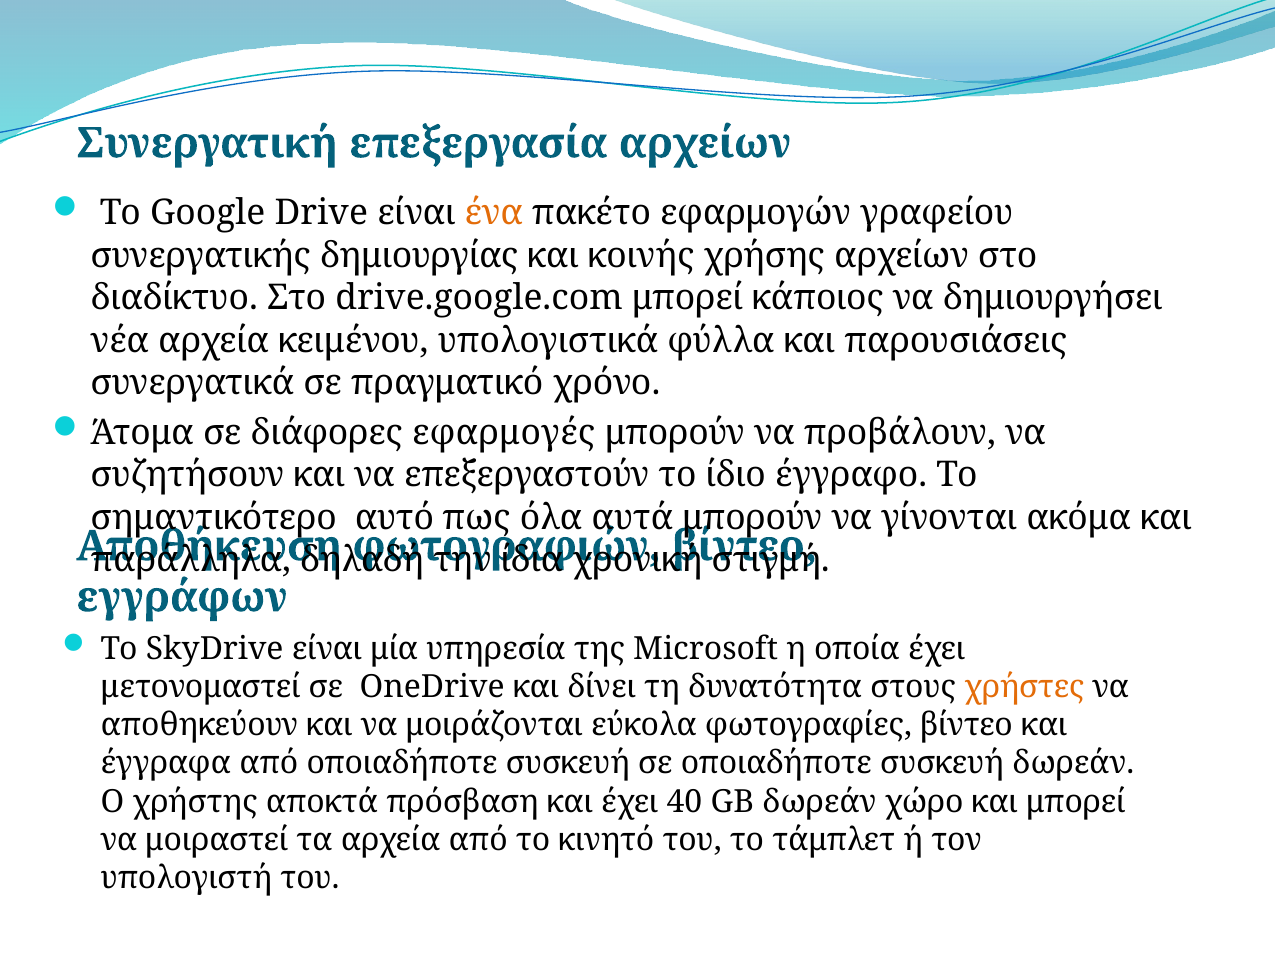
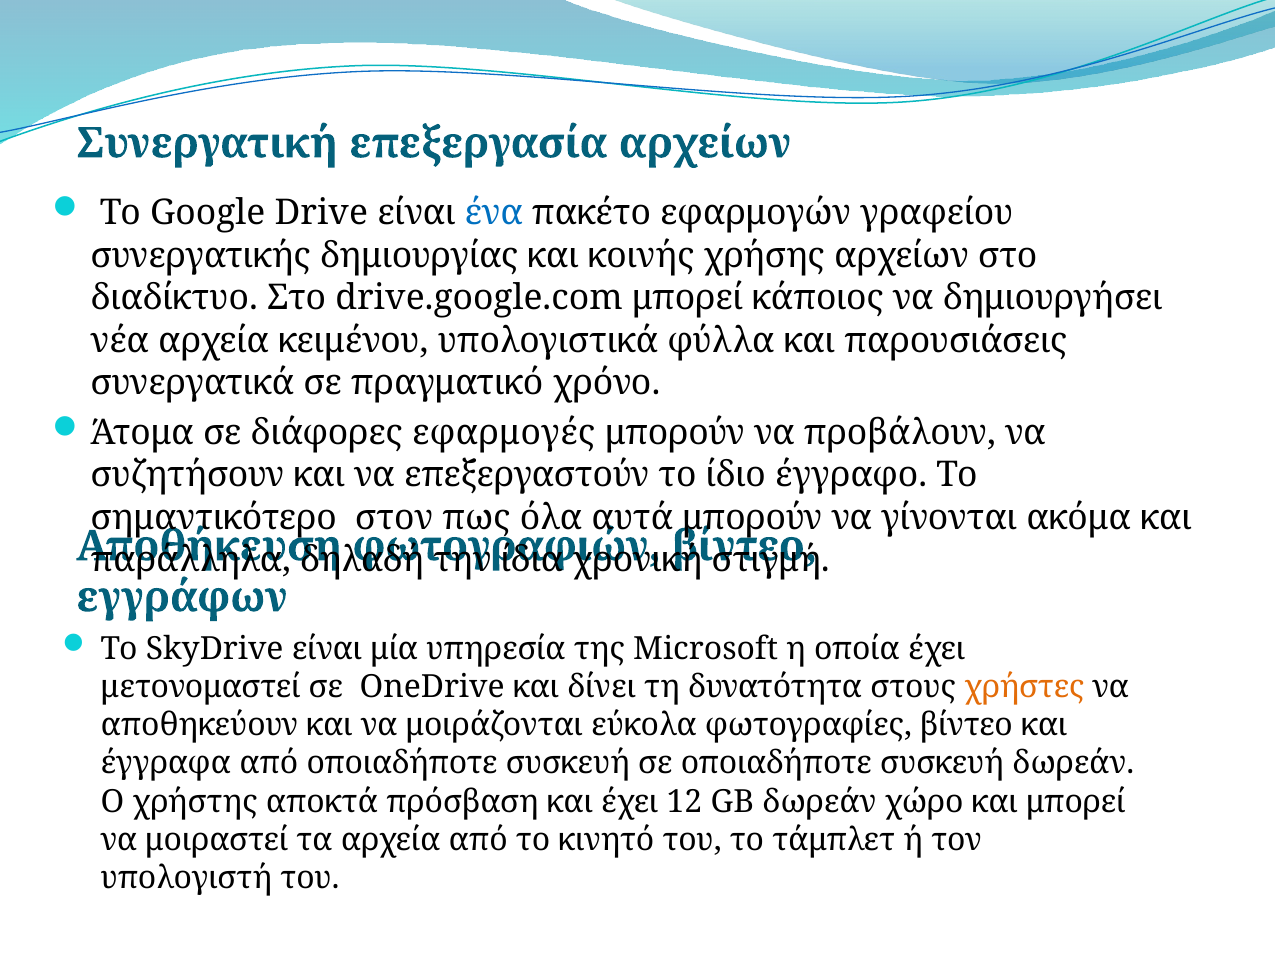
ένα colour: orange -> blue
αυτό: αυτό -> στον
40: 40 -> 12
